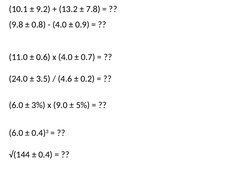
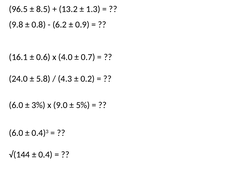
10.1: 10.1 -> 96.5
9.2: 9.2 -> 8.5
7.8: 7.8 -> 1.3
4.0 at (60, 25): 4.0 -> 6.2
11.0: 11.0 -> 16.1
3.5: 3.5 -> 5.8
4.6: 4.6 -> 4.3
